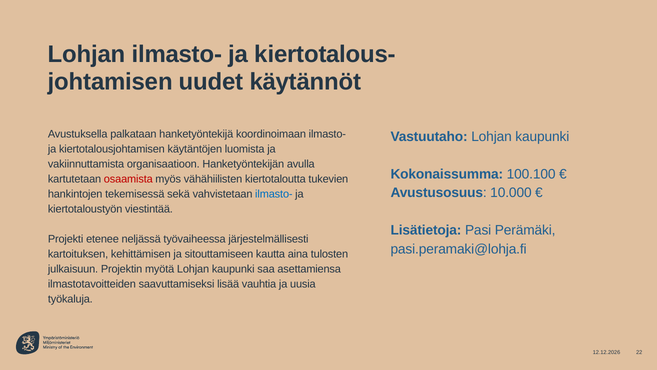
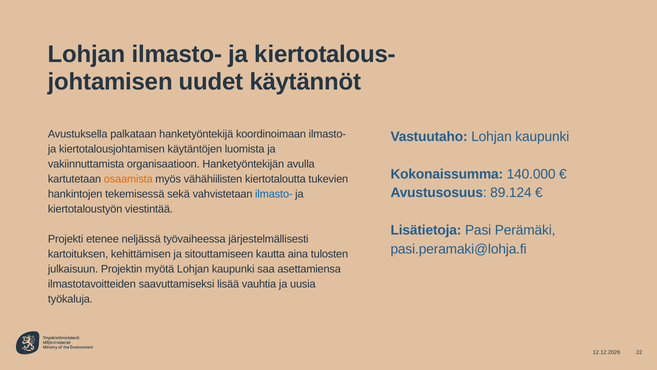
100.100: 100.100 -> 140.000
osaamista colour: red -> orange
10.000: 10.000 -> 89.124
